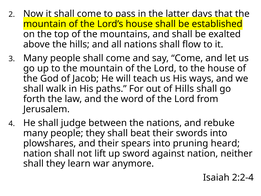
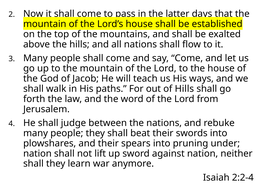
heard: heard -> under
